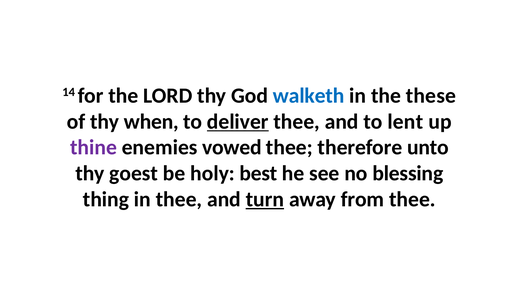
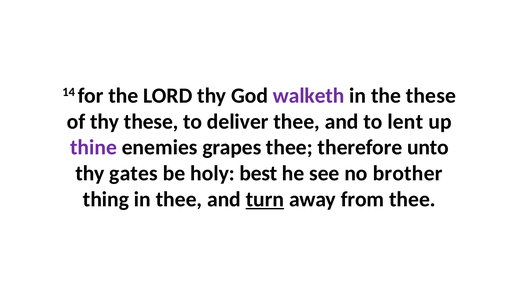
walketh colour: blue -> purple
thy when: when -> these
deliver underline: present -> none
vowed: vowed -> grapes
goest: goest -> gates
blessing: blessing -> brother
